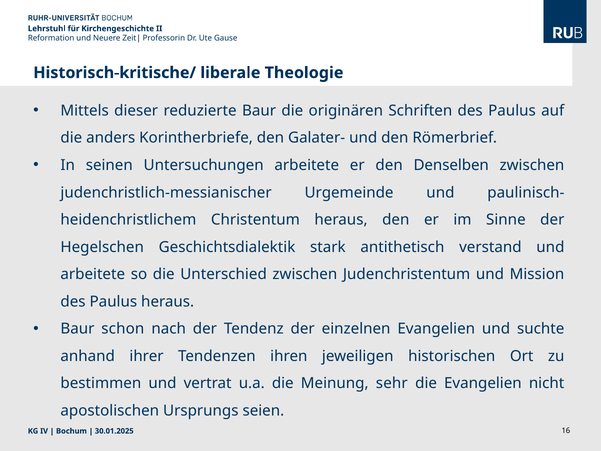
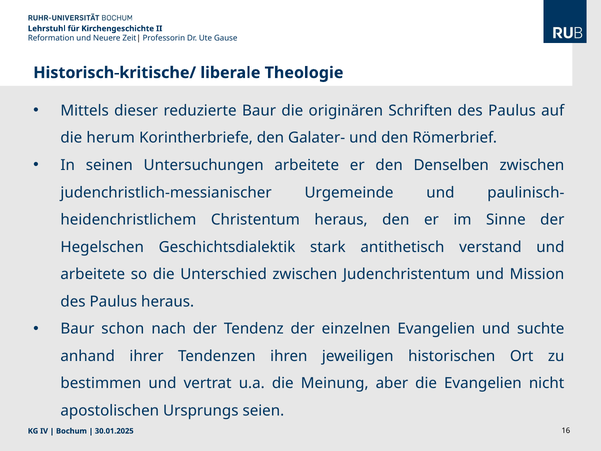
anders: anders -> herum
sehr: sehr -> aber
